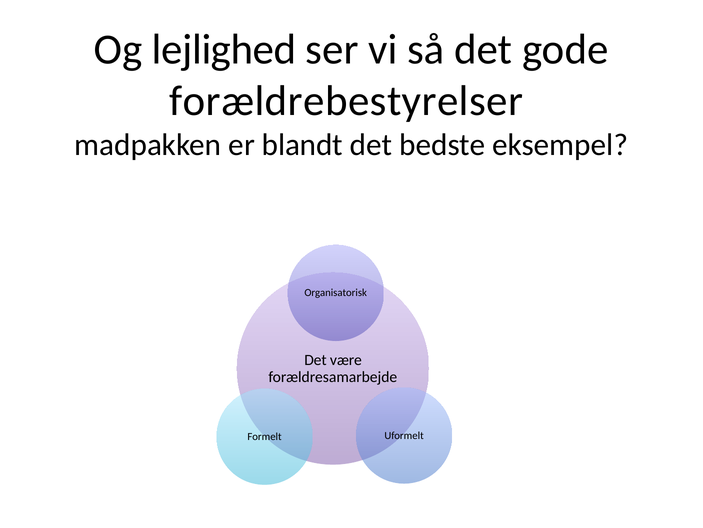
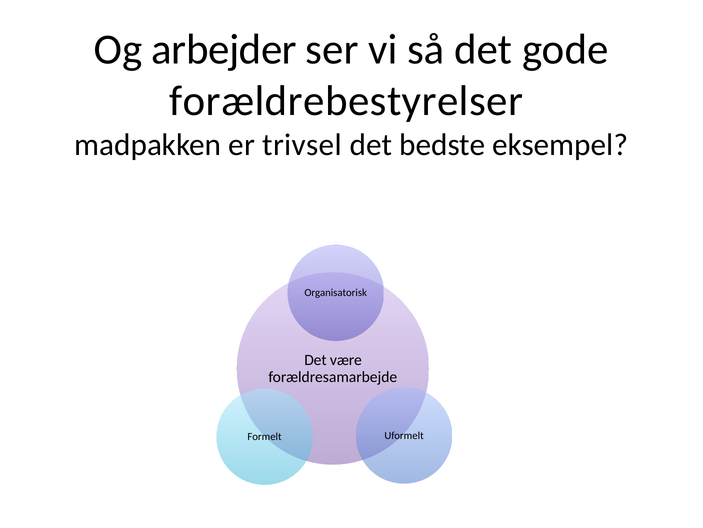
lejlighed: lejlighed -> arbejder
blandt: blandt -> trivsel
